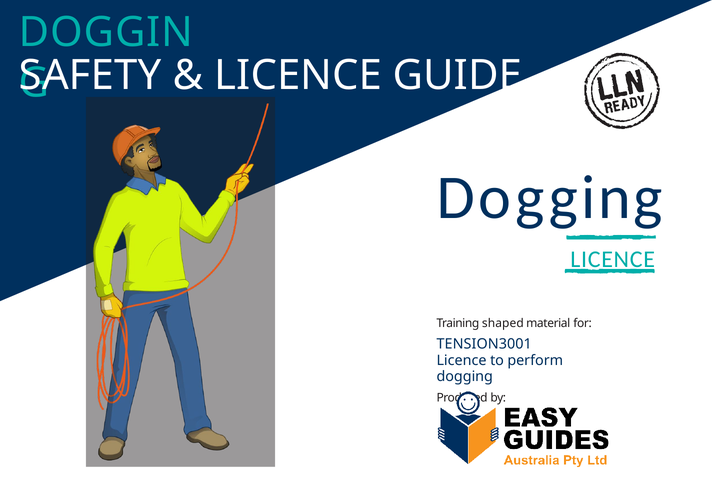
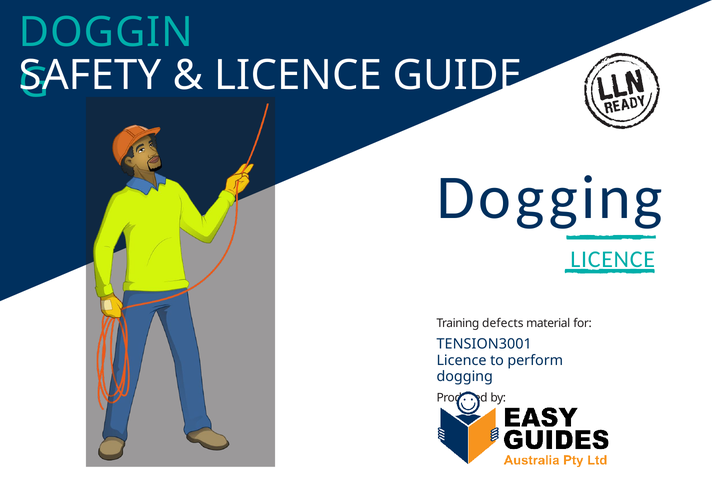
shaped: shaped -> defects
